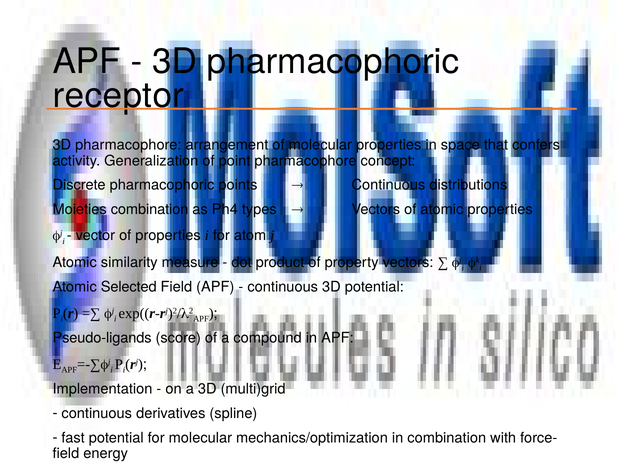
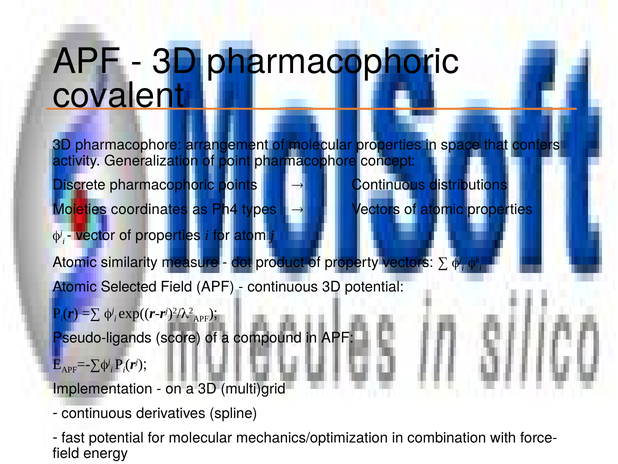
receptor: receptor -> covalent
Moieties combination: combination -> coordinates
